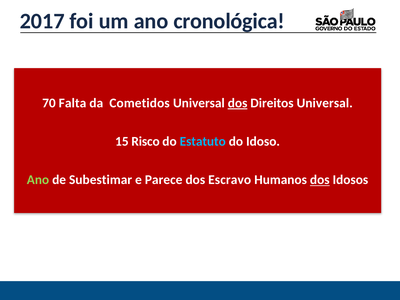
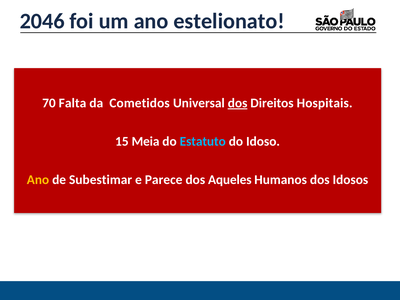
2017: 2017 -> 2046
cronológica: cronológica -> estelionato
Direitos Universal: Universal -> Hospitais
Risco: Risco -> Meia
Ano at (38, 180) colour: light green -> yellow
Escravo: Escravo -> Aqueles
dos at (320, 180) underline: present -> none
